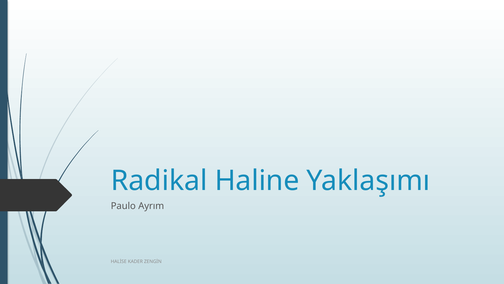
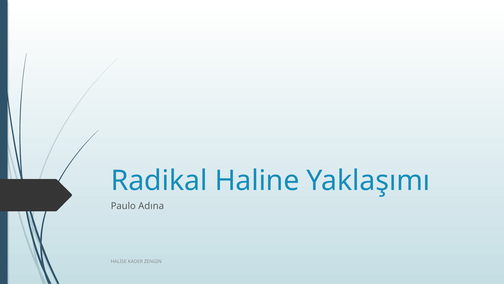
Ayrım: Ayrım -> Adına
